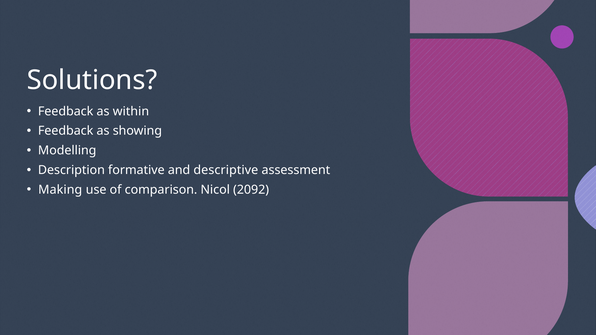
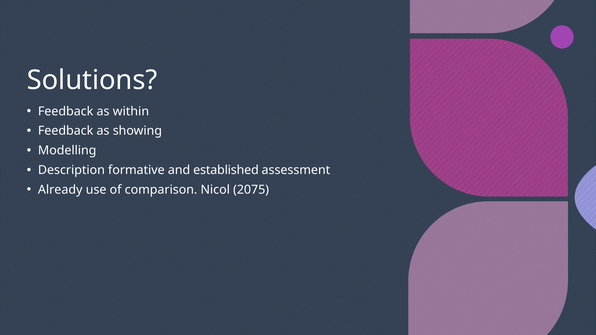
descriptive: descriptive -> established
Making: Making -> Already
2092: 2092 -> 2075
